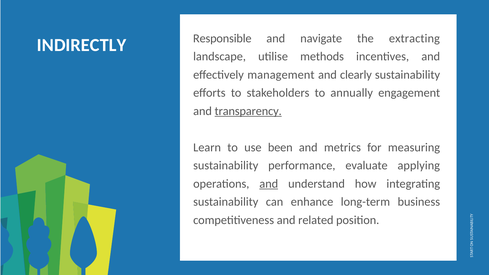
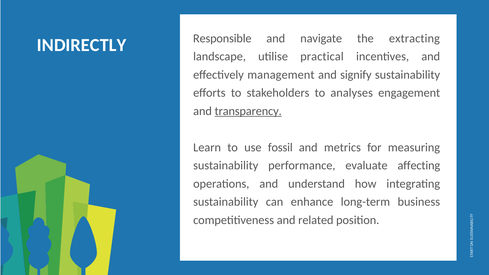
methods: methods -> practical
clearly: clearly -> signify
annually: annually -> analyses
been: been -> fossil
applying: applying -> affecting
and at (269, 184) underline: present -> none
